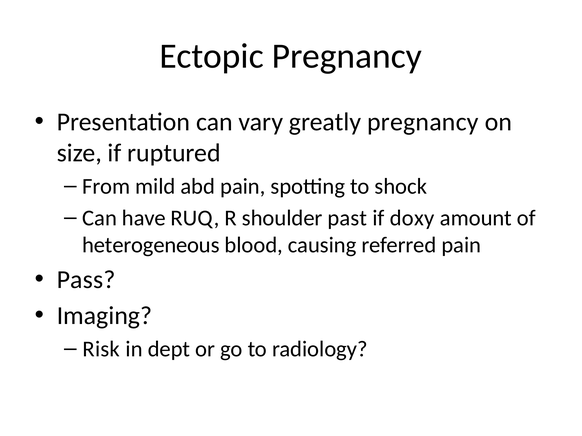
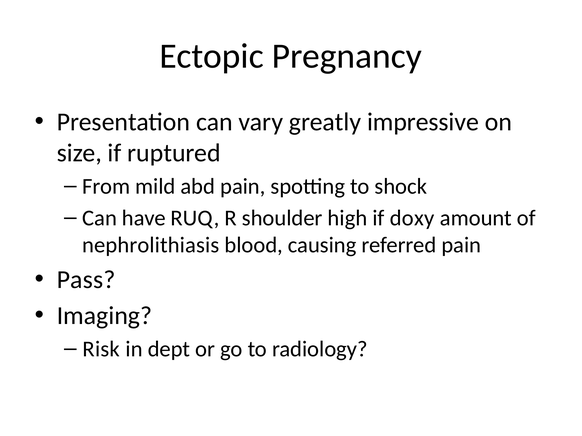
greatly pregnancy: pregnancy -> impressive
past: past -> high
heterogeneous: heterogeneous -> nephrolithiasis
